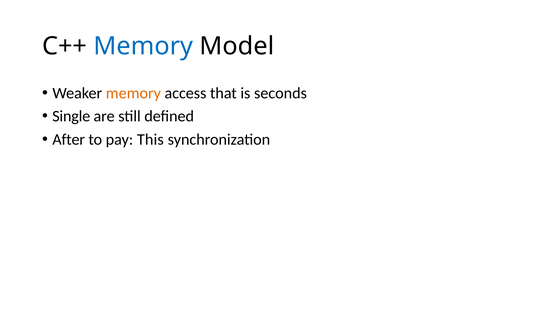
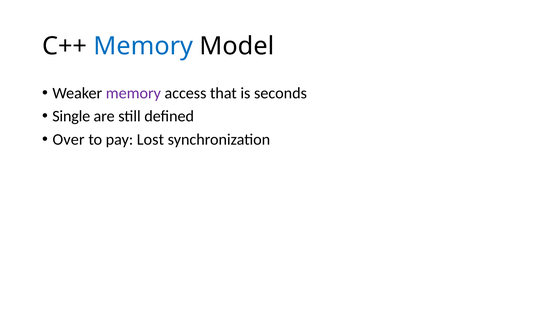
memory at (133, 93) colour: orange -> purple
After: After -> Over
This: This -> Lost
